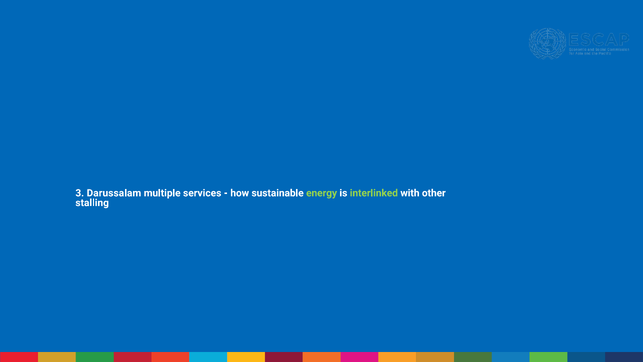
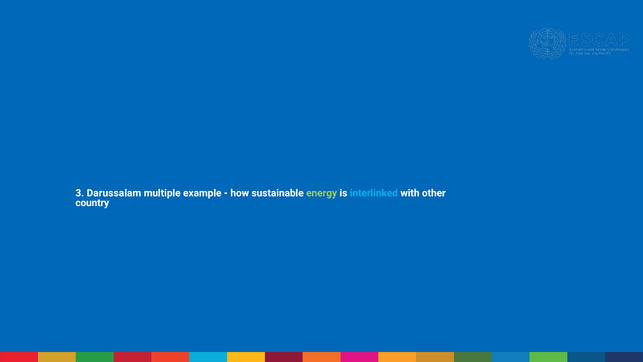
services: services -> example
interlinked colour: light green -> light blue
stalling: stalling -> country
